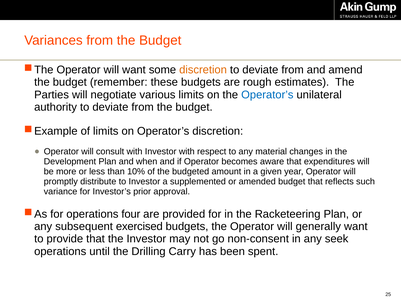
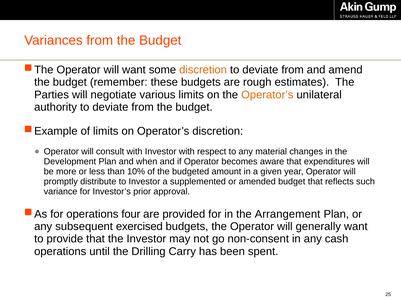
Operator’s at (267, 95) colour: blue -> orange
Racketeering: Racketeering -> Arrangement
seek: seek -> cash
